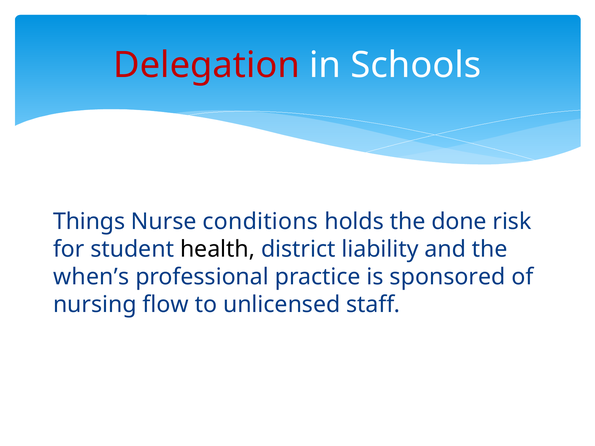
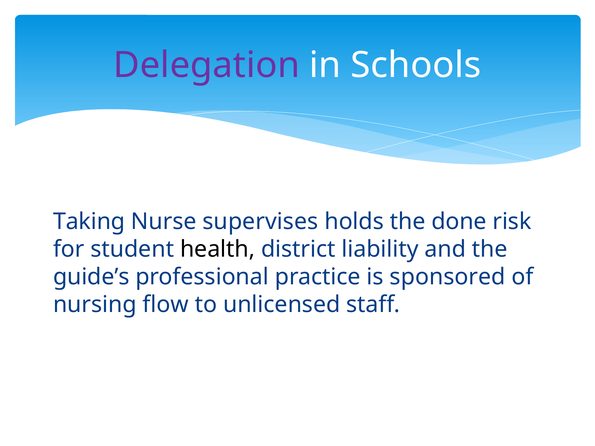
Delegation colour: red -> purple
Things: Things -> Taking
conditions: conditions -> supervises
when’s: when’s -> guide’s
